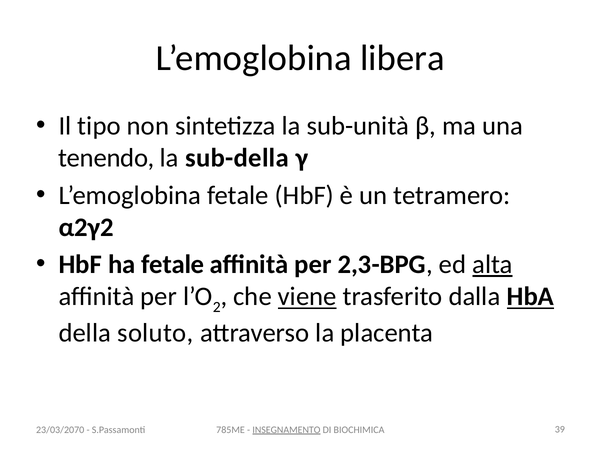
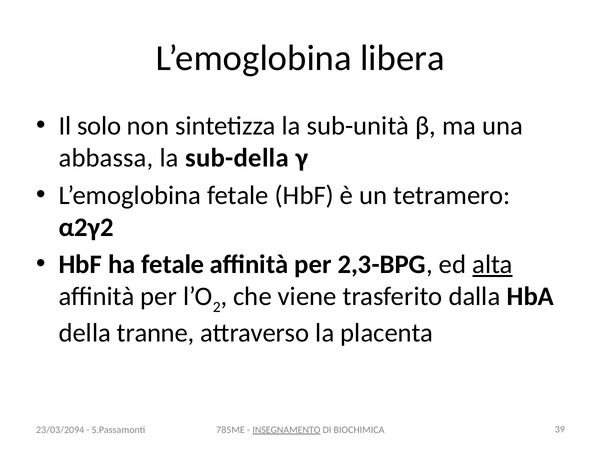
tipo: tipo -> solo
tenendo: tenendo -> abbassa
viene underline: present -> none
HbA underline: present -> none
soluto: soluto -> tranne
23/03/2070: 23/03/2070 -> 23/03/2094
